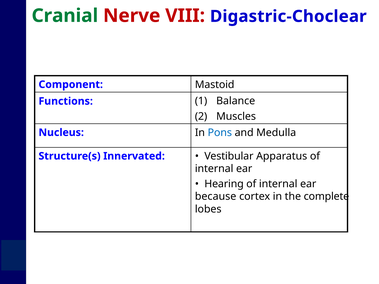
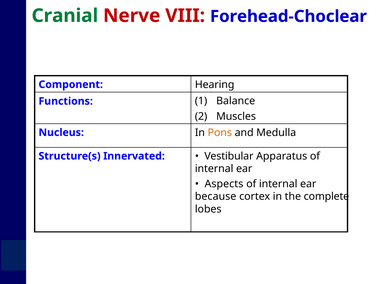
Digastric-Choclear: Digastric-Choclear -> Forehead-Choclear
Mastoid: Mastoid -> Hearing
Pons colour: blue -> orange
Hearing: Hearing -> Aspects
